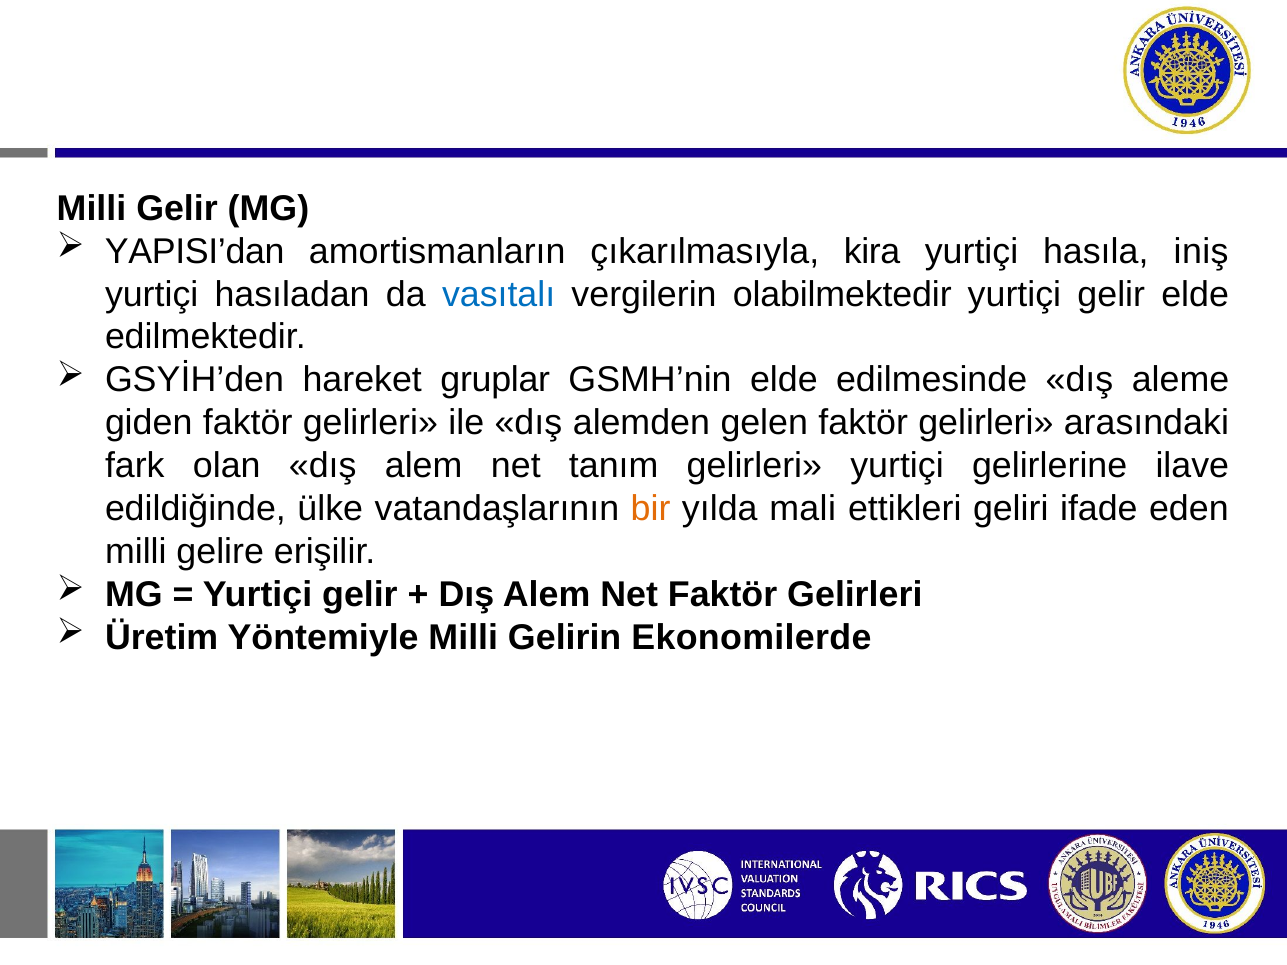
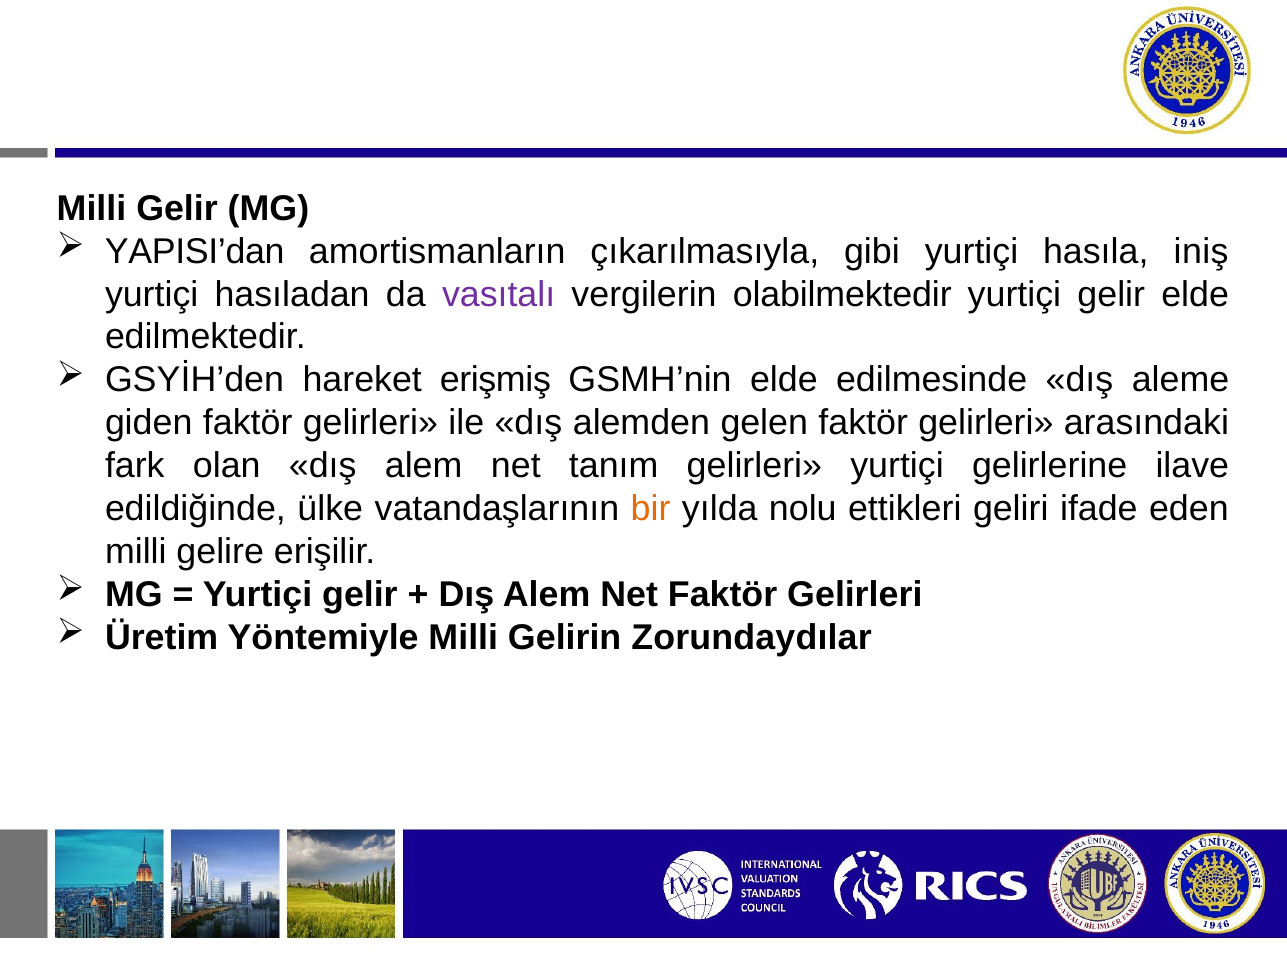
kira: kira -> gibi
vasıtalı colour: blue -> purple
gruplar: gruplar -> erişmiş
mali: mali -> nolu
Ekonomilerde: Ekonomilerde -> Zorundaydılar
